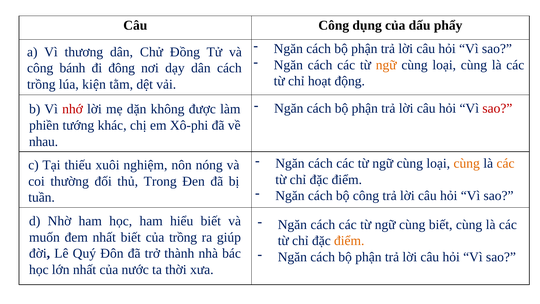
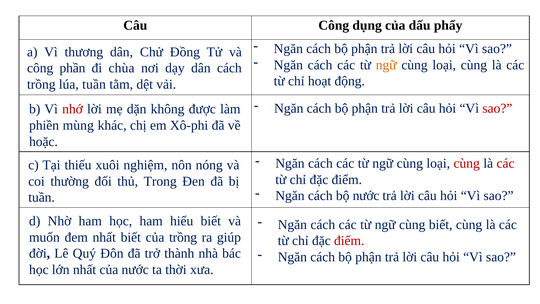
bánh: bánh -> phần
đông: đông -> chùa
lúa kiện: kiện -> tuần
tướng: tướng -> mùng
nhau: nhau -> hoặc
cùng at (467, 163) colour: orange -> red
các at (506, 163) colour: orange -> red
bộ công: công -> nước
điểm at (349, 241) colour: orange -> red
